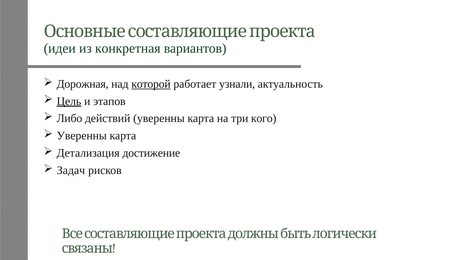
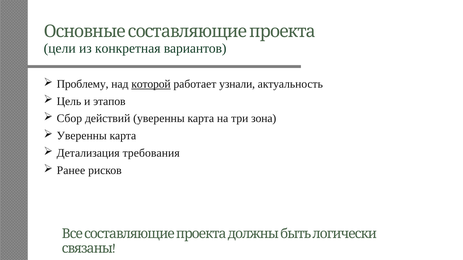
идеи: идеи -> цели
Дорожная: Дорожная -> Проблему
Цель underline: present -> none
Либо: Либо -> Сбор
кого: кого -> зона
достижение: достижение -> требования
Задач: Задач -> Ранее
